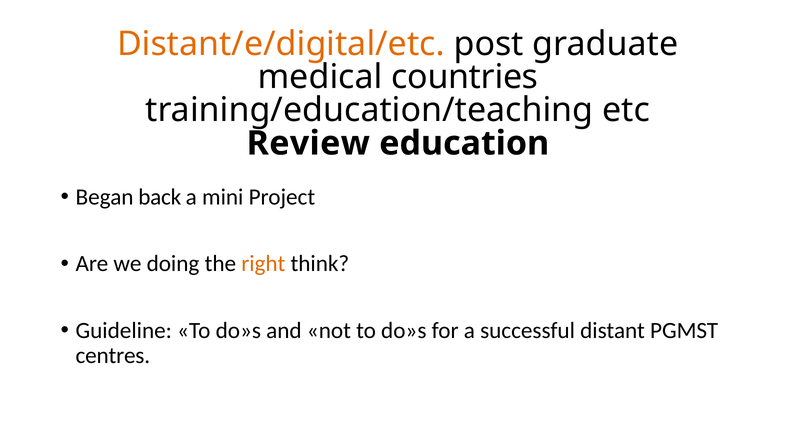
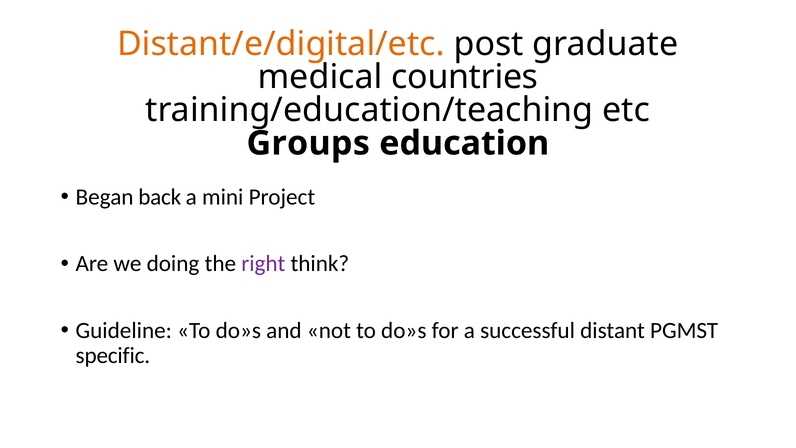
Review: Review -> Groups
right colour: orange -> purple
centres: centres -> specific
